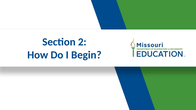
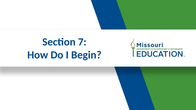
2: 2 -> 7
